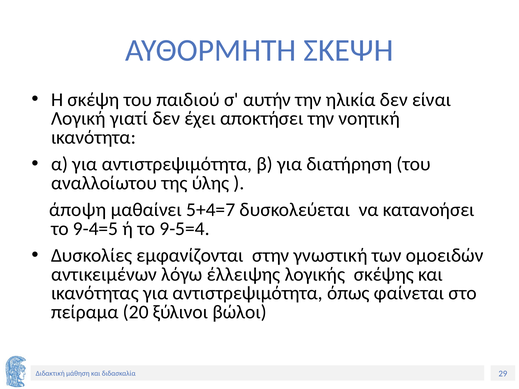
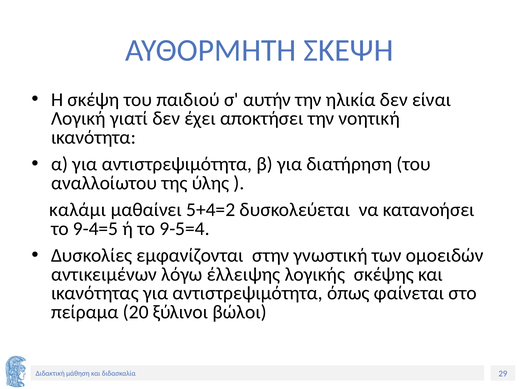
άποψη: άποψη -> καλάμι
5+4=7: 5+4=7 -> 5+4=2
